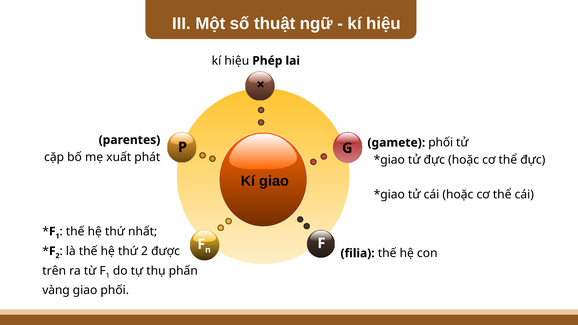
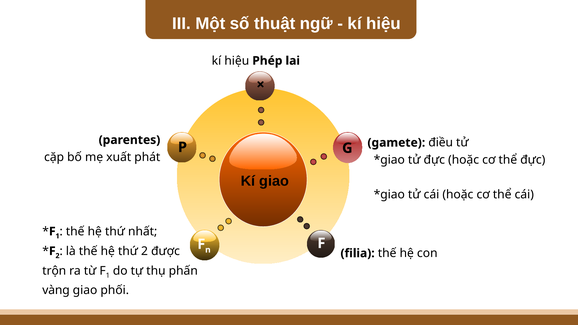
gamete phối: phối -> điều
trên: trên -> trộn
